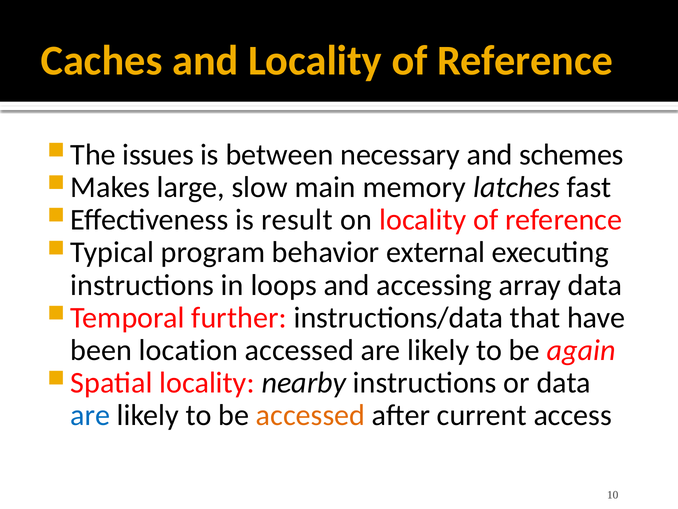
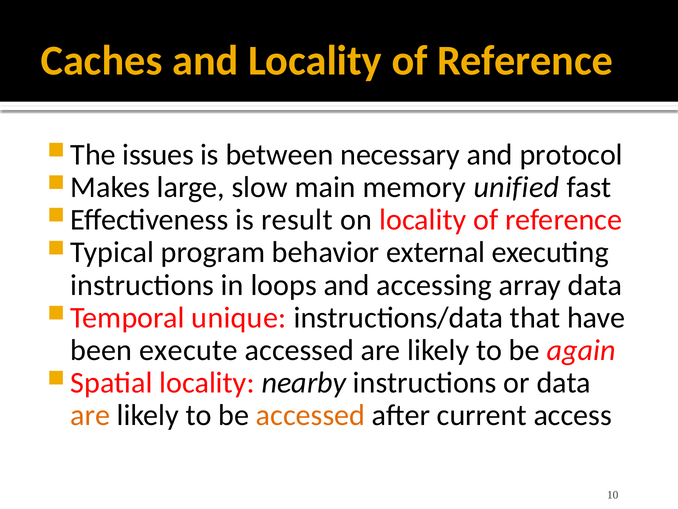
schemes: schemes -> protocol
latches: latches -> unified
further: further -> unique
location: location -> execute
are at (90, 415) colour: blue -> orange
